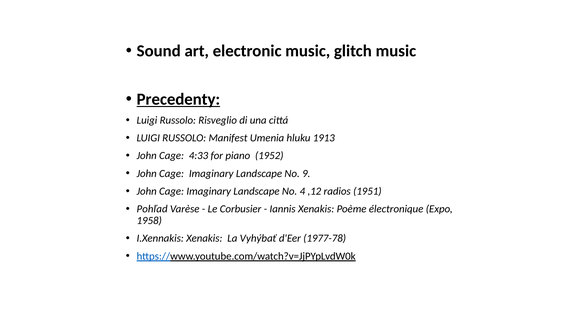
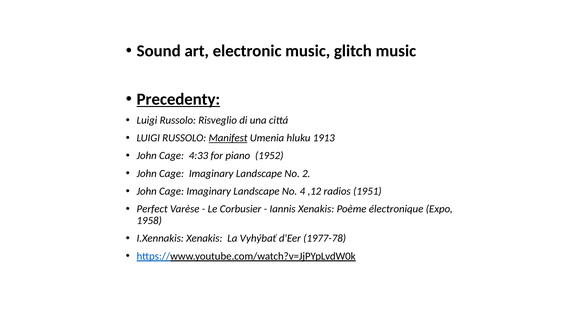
Manifest underline: none -> present
9: 9 -> 2
Pohľad: Pohľad -> Perfect
